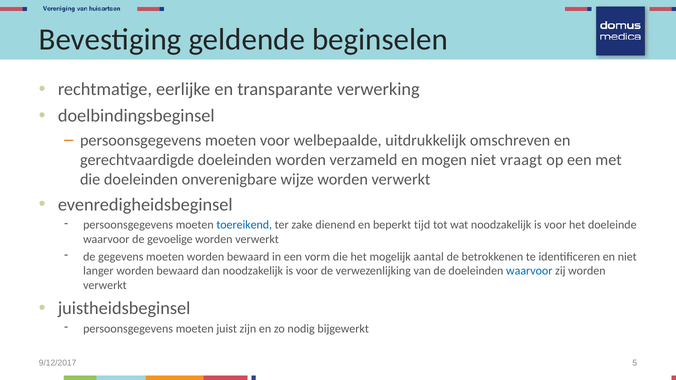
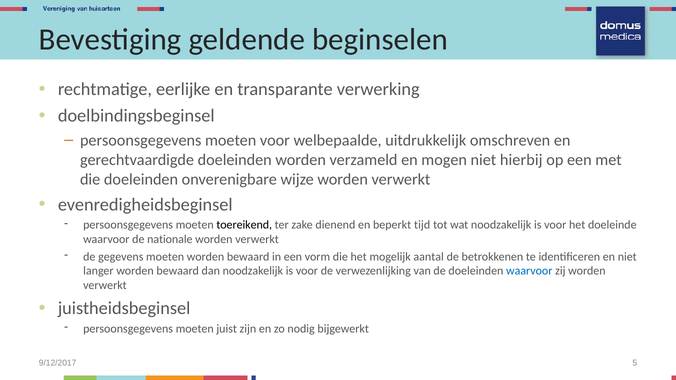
vraagt: vraagt -> hierbij
toereikend colour: blue -> black
gevoelige: gevoelige -> nationale
